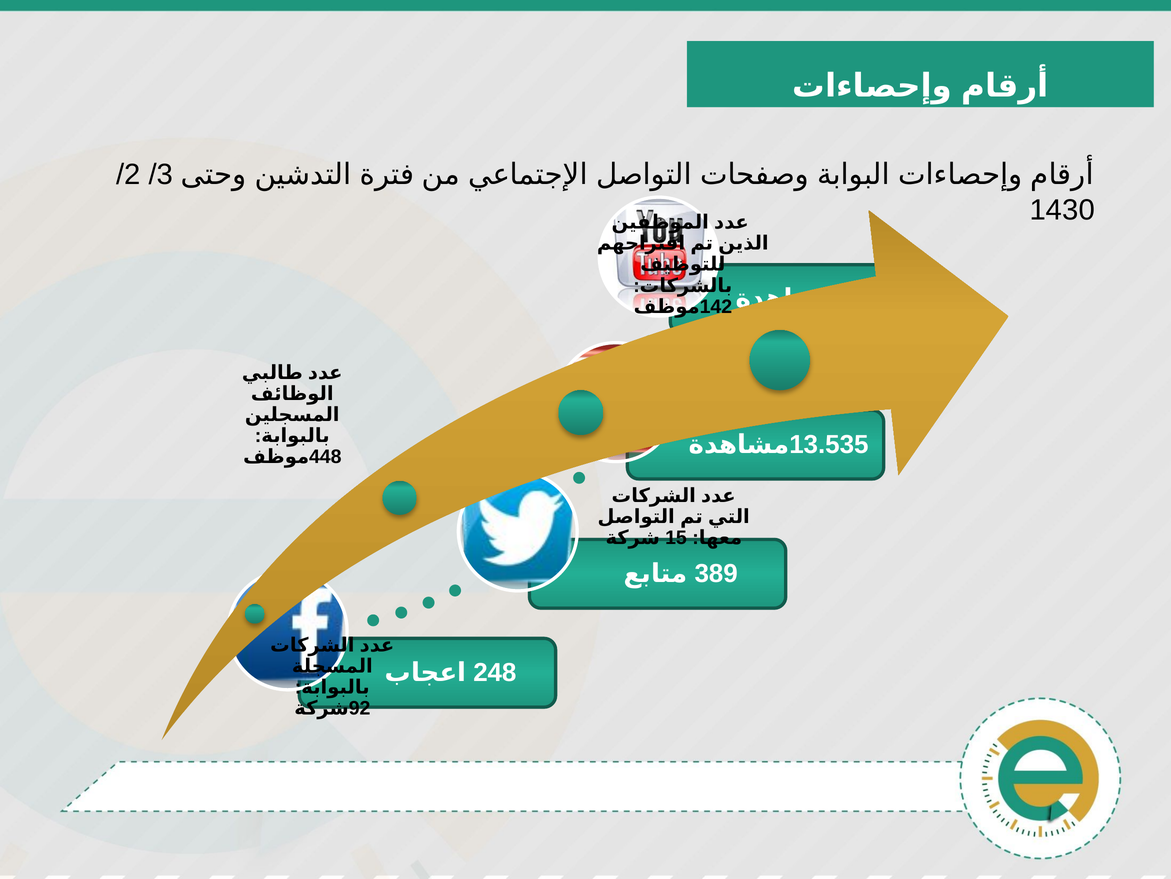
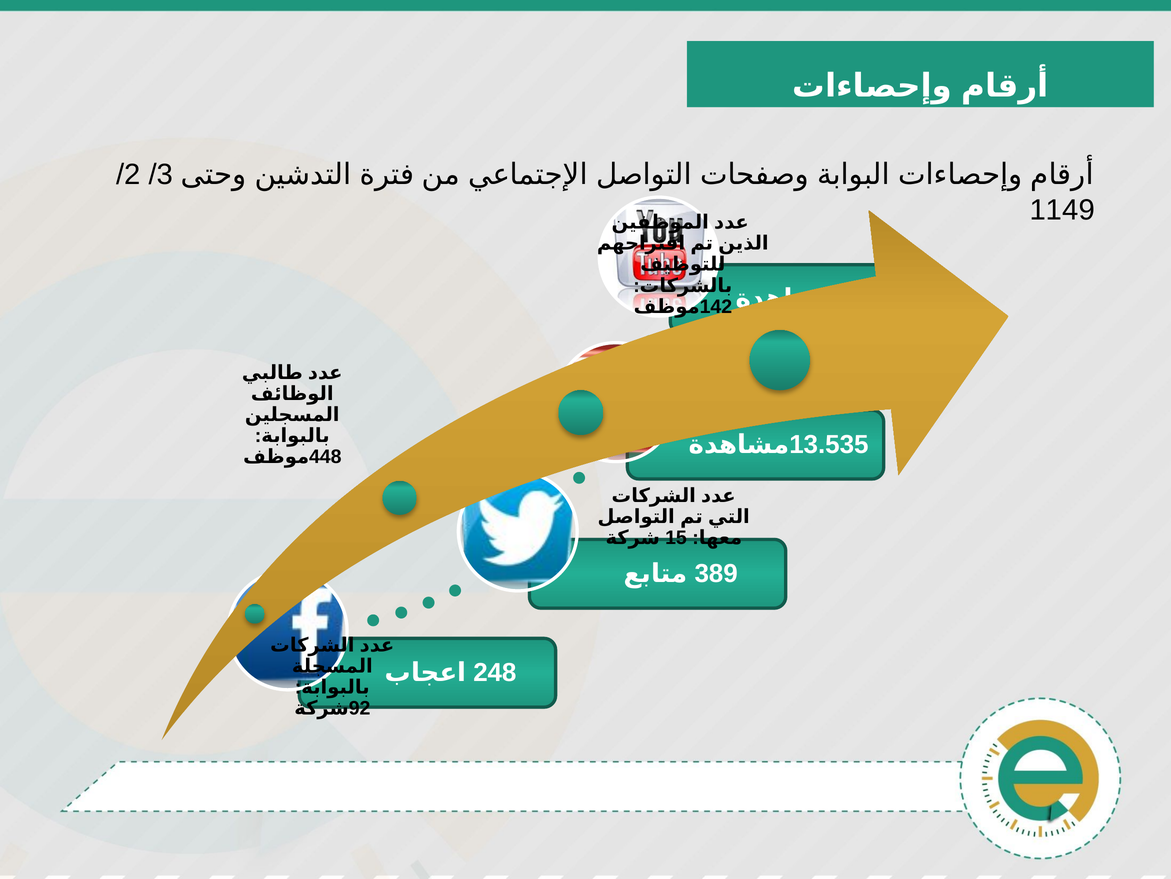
1430: 1430 -> 1149
